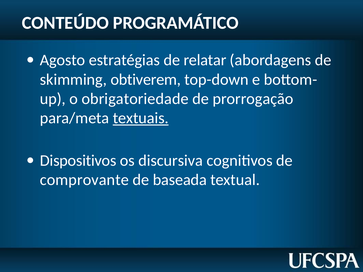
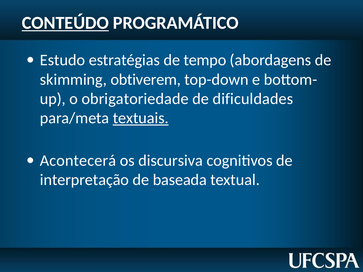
CONTEÚDO underline: none -> present
Agosto: Agosto -> Estudo
relatar: relatar -> tempo
prorrogação: prorrogação -> dificuldades
Dispositivos: Dispositivos -> Acontecerá
comprovante: comprovante -> interpretação
